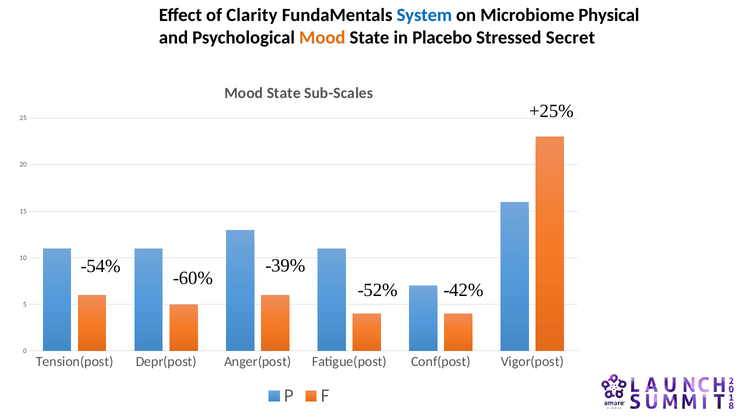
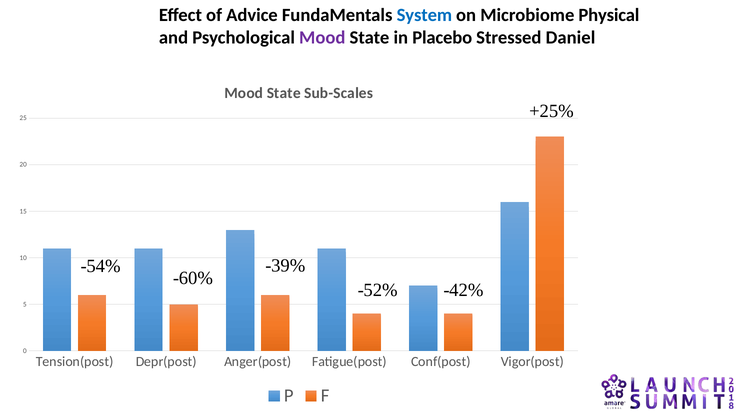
Clarity: Clarity -> Advice
Mood at (322, 38) colour: orange -> purple
Secret: Secret -> Daniel
